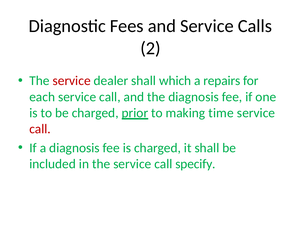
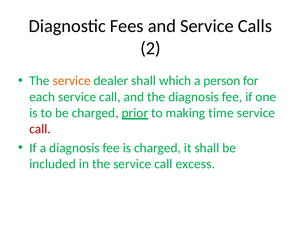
service at (72, 81) colour: red -> orange
repairs: repairs -> person
specify: specify -> excess
